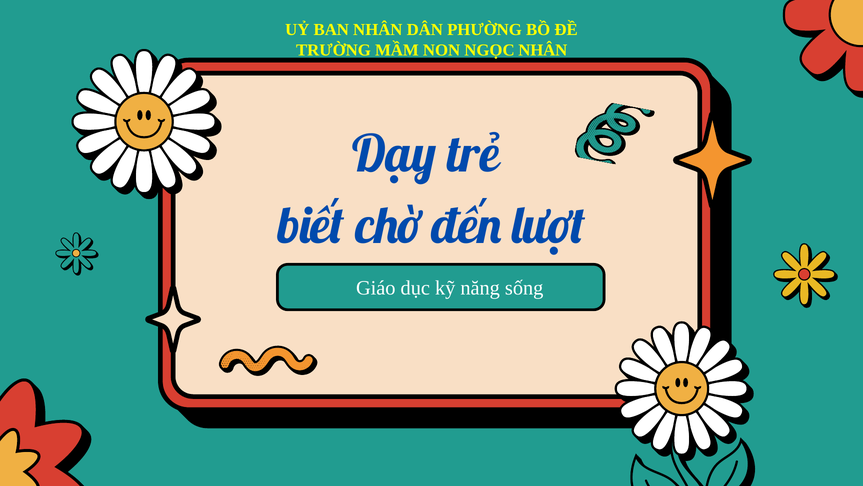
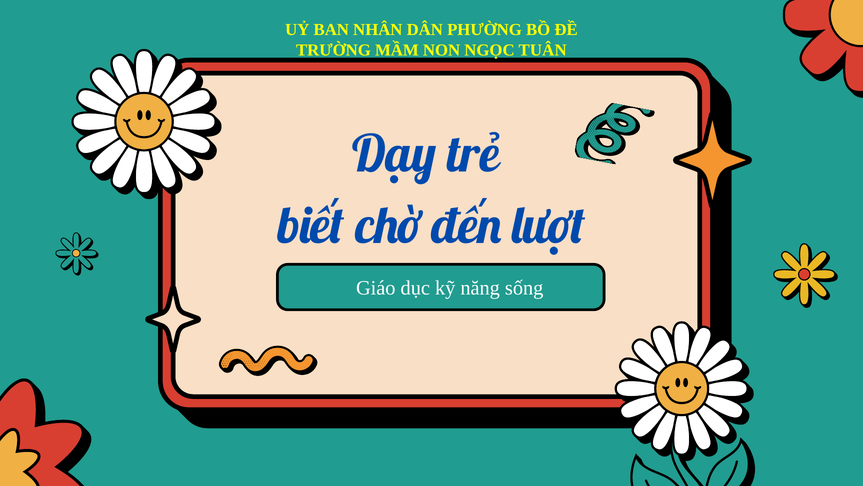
NGỌC NHÂN: NHÂN -> TUÂN
